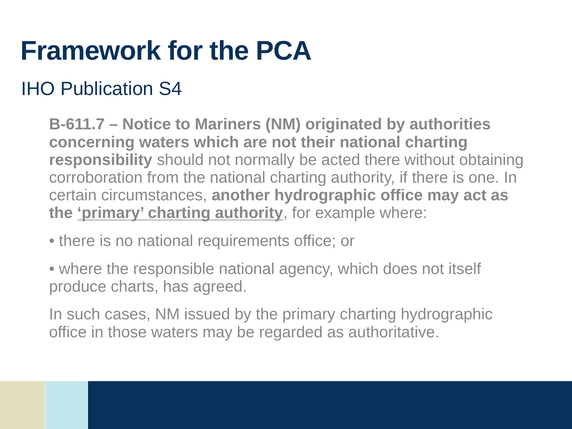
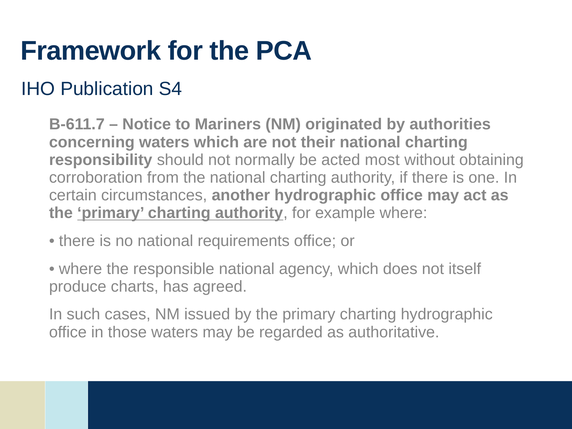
acted there: there -> most
